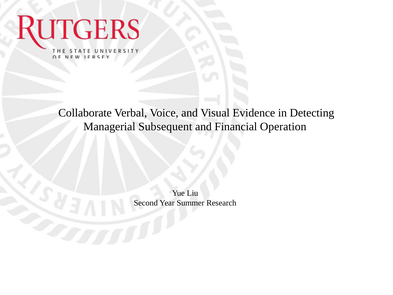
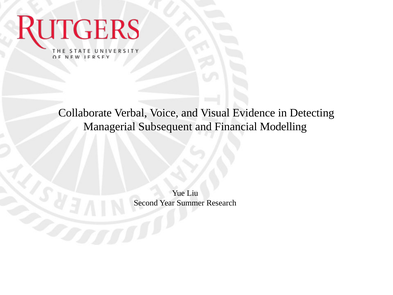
Operation: Operation -> Modelling
